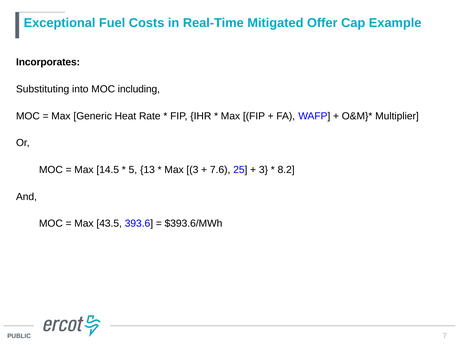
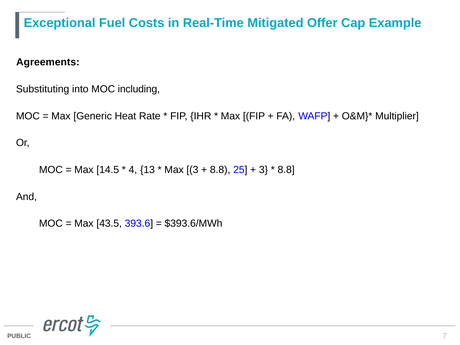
Incorporates: Incorporates -> Agreements
5: 5 -> 4
7.6 at (220, 170): 7.6 -> 8.8
8.2 at (286, 170): 8.2 -> 8.8
